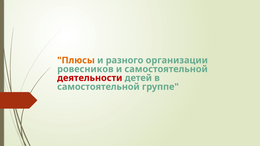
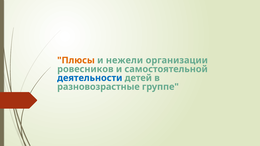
разного: разного -> нежели
деятельности colour: red -> blue
самостоятельной at (98, 87): самостоятельной -> разновозрастные
